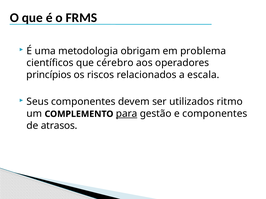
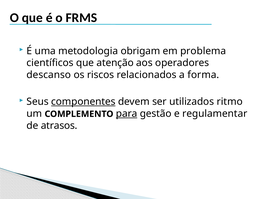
cérebro: cérebro -> atenção
princípios: princípios -> descanso
escala: escala -> forma
componentes at (83, 102) underline: none -> present
e componentes: componentes -> regulamentar
